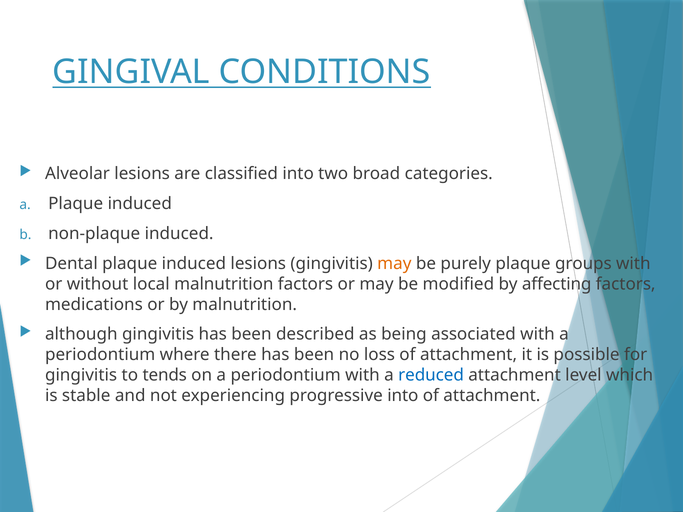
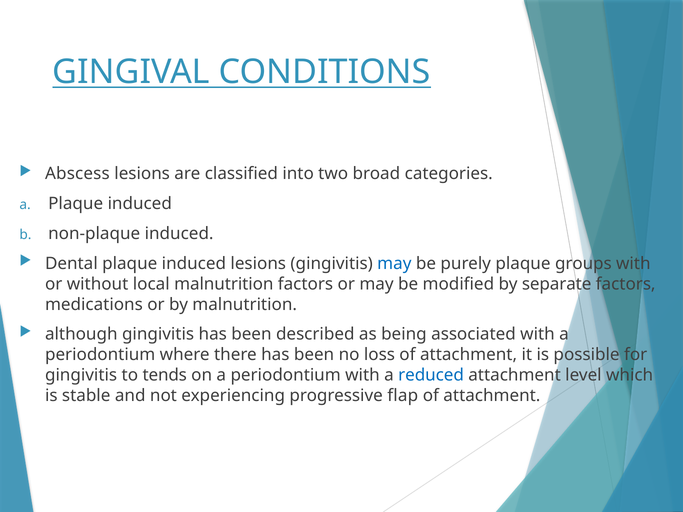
Alveolar: Alveolar -> Abscess
may at (394, 264) colour: orange -> blue
affecting: affecting -> separate
progressive into: into -> flap
